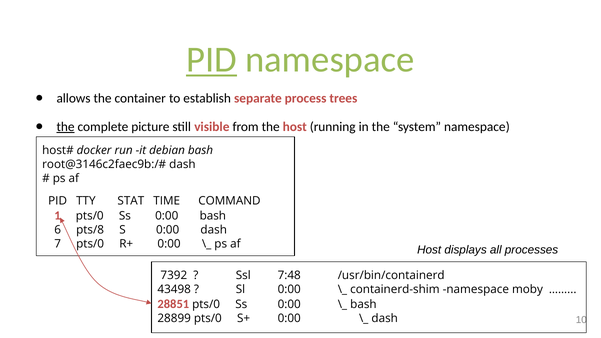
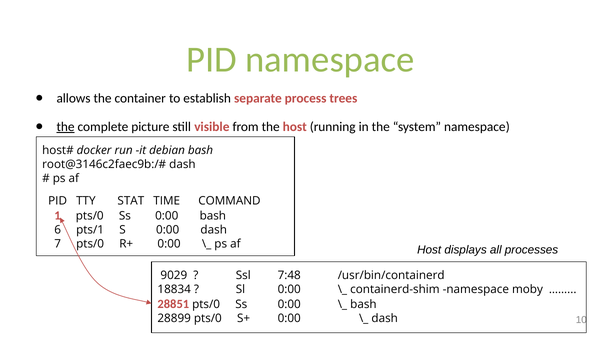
PID at (211, 60) underline: present -> none
pts/8: pts/8 -> pts/1
7392: 7392 -> 9029
43498: 43498 -> 18834
